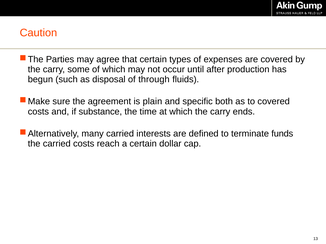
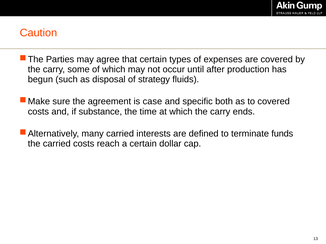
through: through -> strategy
plain: plain -> case
